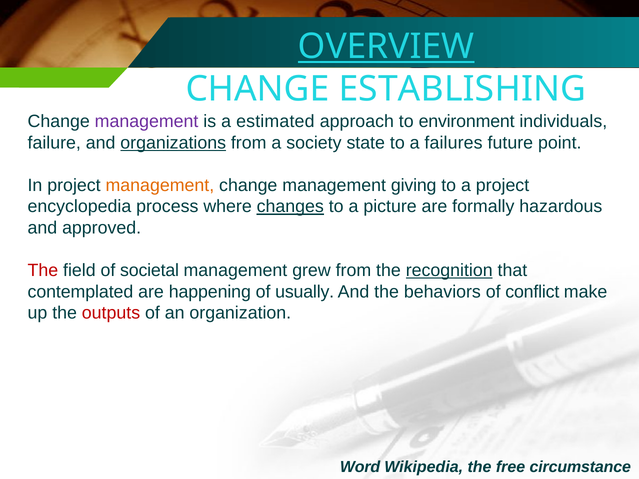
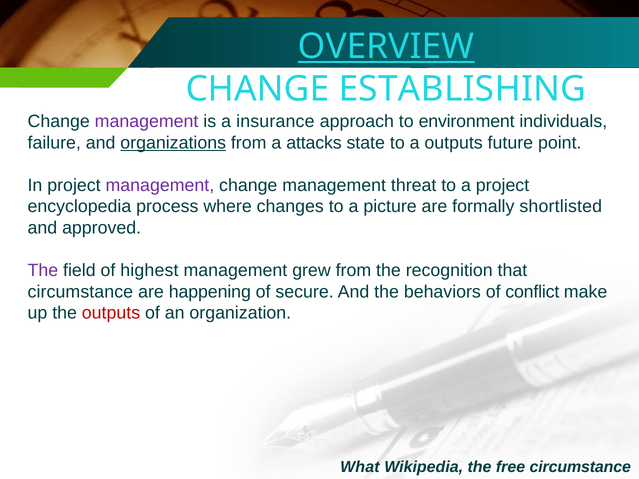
estimated: estimated -> insurance
society: society -> attacks
a failures: failures -> outputs
management at (160, 185) colour: orange -> purple
giving: giving -> threat
changes underline: present -> none
hazardous: hazardous -> shortlisted
The at (43, 271) colour: red -> purple
societal: societal -> highest
recognition underline: present -> none
contemplated at (80, 292): contemplated -> circumstance
usually: usually -> secure
Word: Word -> What
